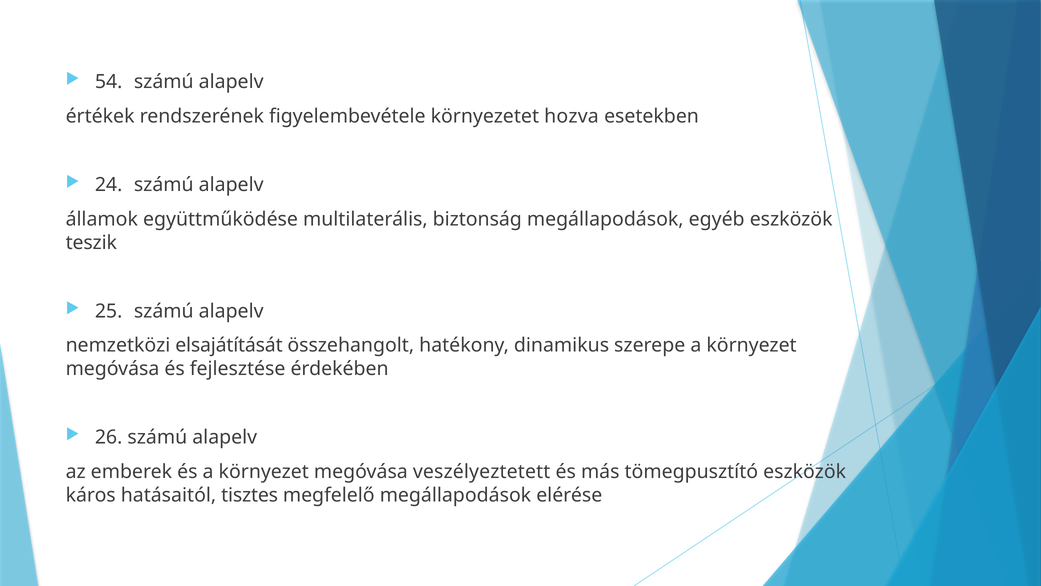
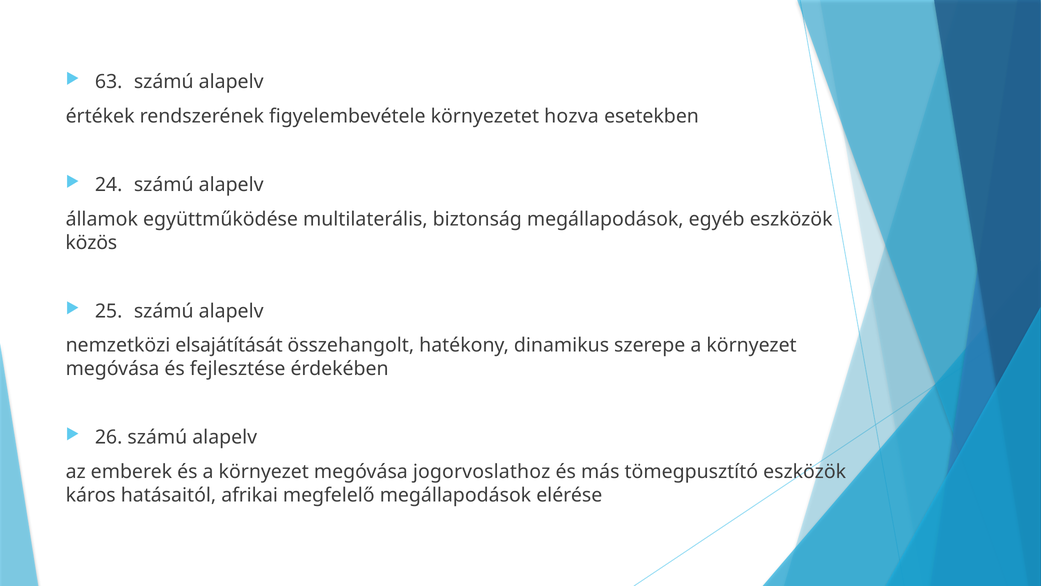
54: 54 -> 63
teszik: teszik -> közös
veszélyeztetett: veszélyeztetett -> jogorvoslathoz
tisztes: tisztes -> afrikai
